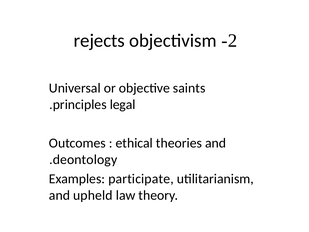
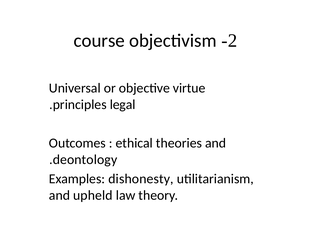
rejects: rejects -> course
saints: saints -> virtue
participate: participate -> dishonesty
